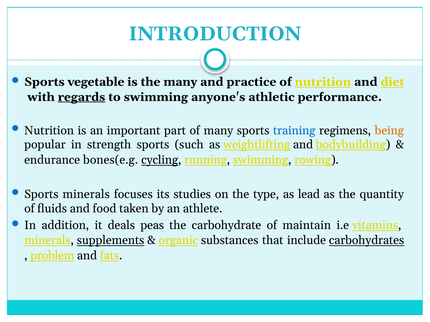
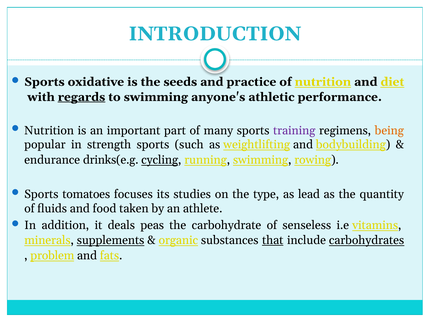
vegetable: vegetable -> oxidative
the many: many -> seeds
training colour: blue -> purple
bones(e.g: bones(e.g -> drinks(e.g
Sports minerals: minerals -> tomatoes
maintain: maintain -> senseless
that underline: none -> present
